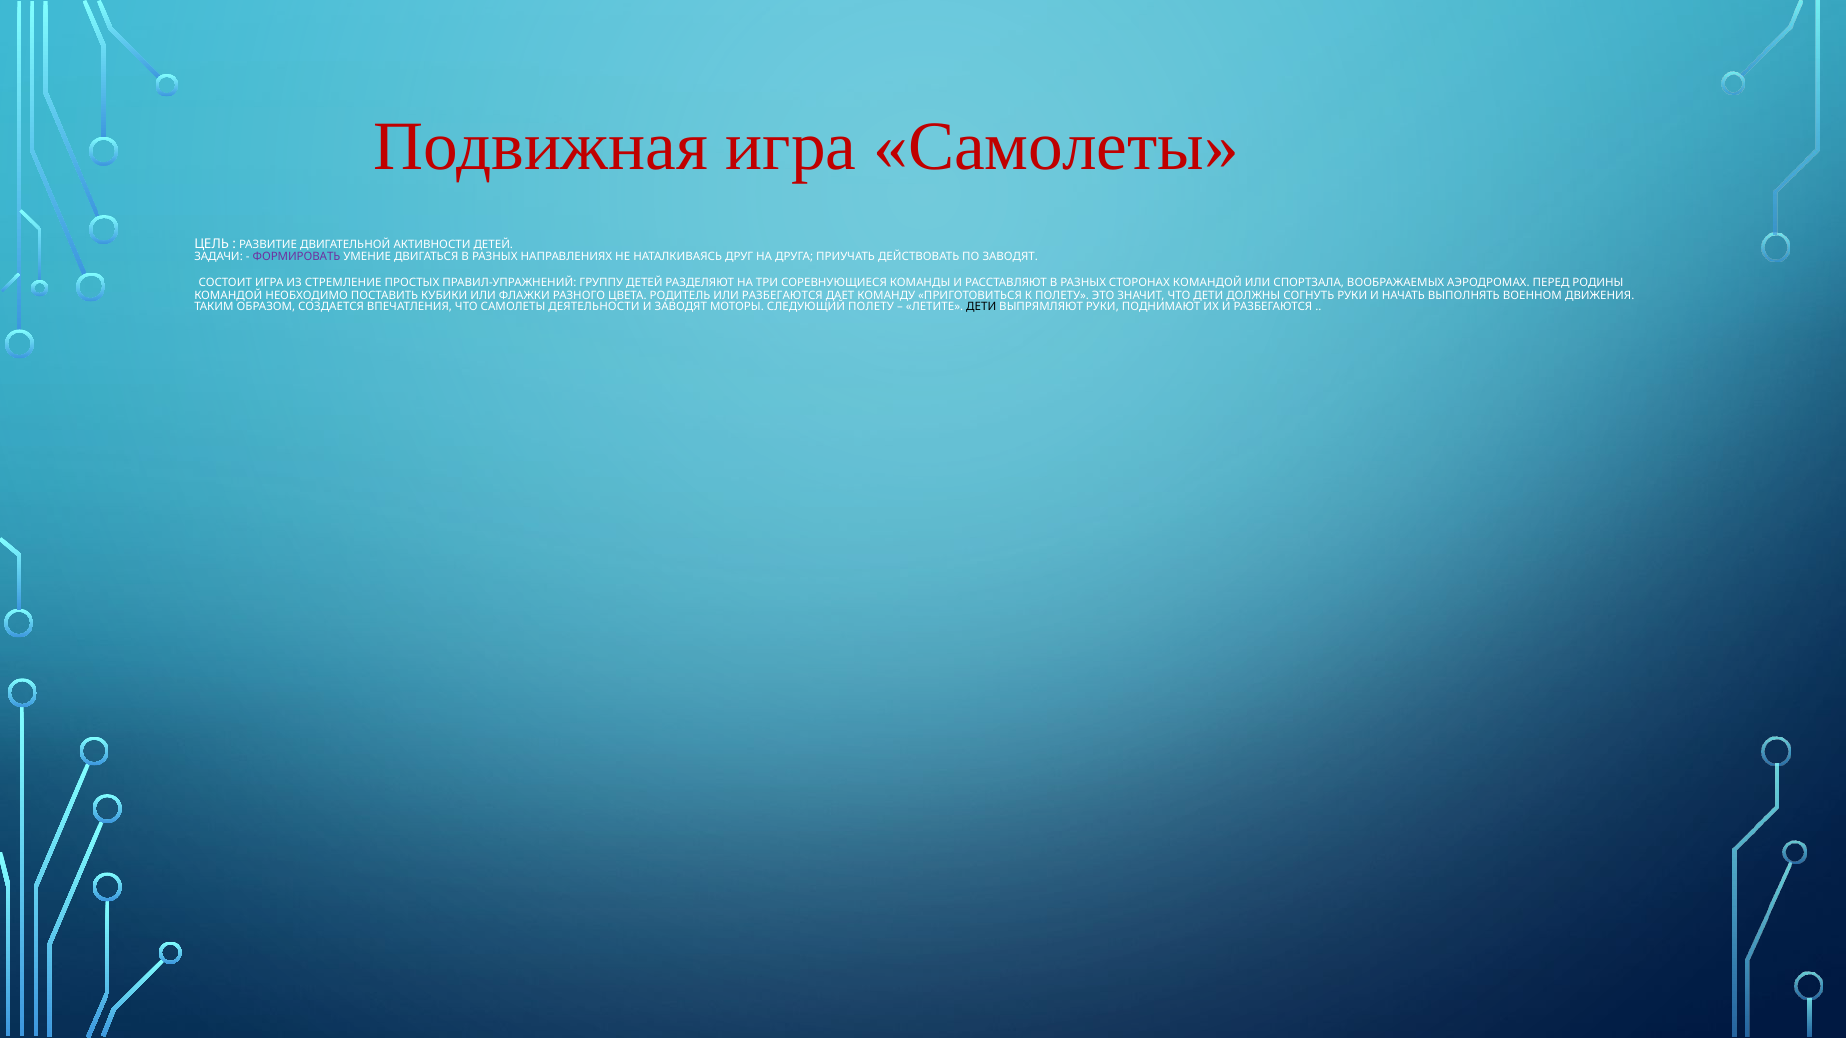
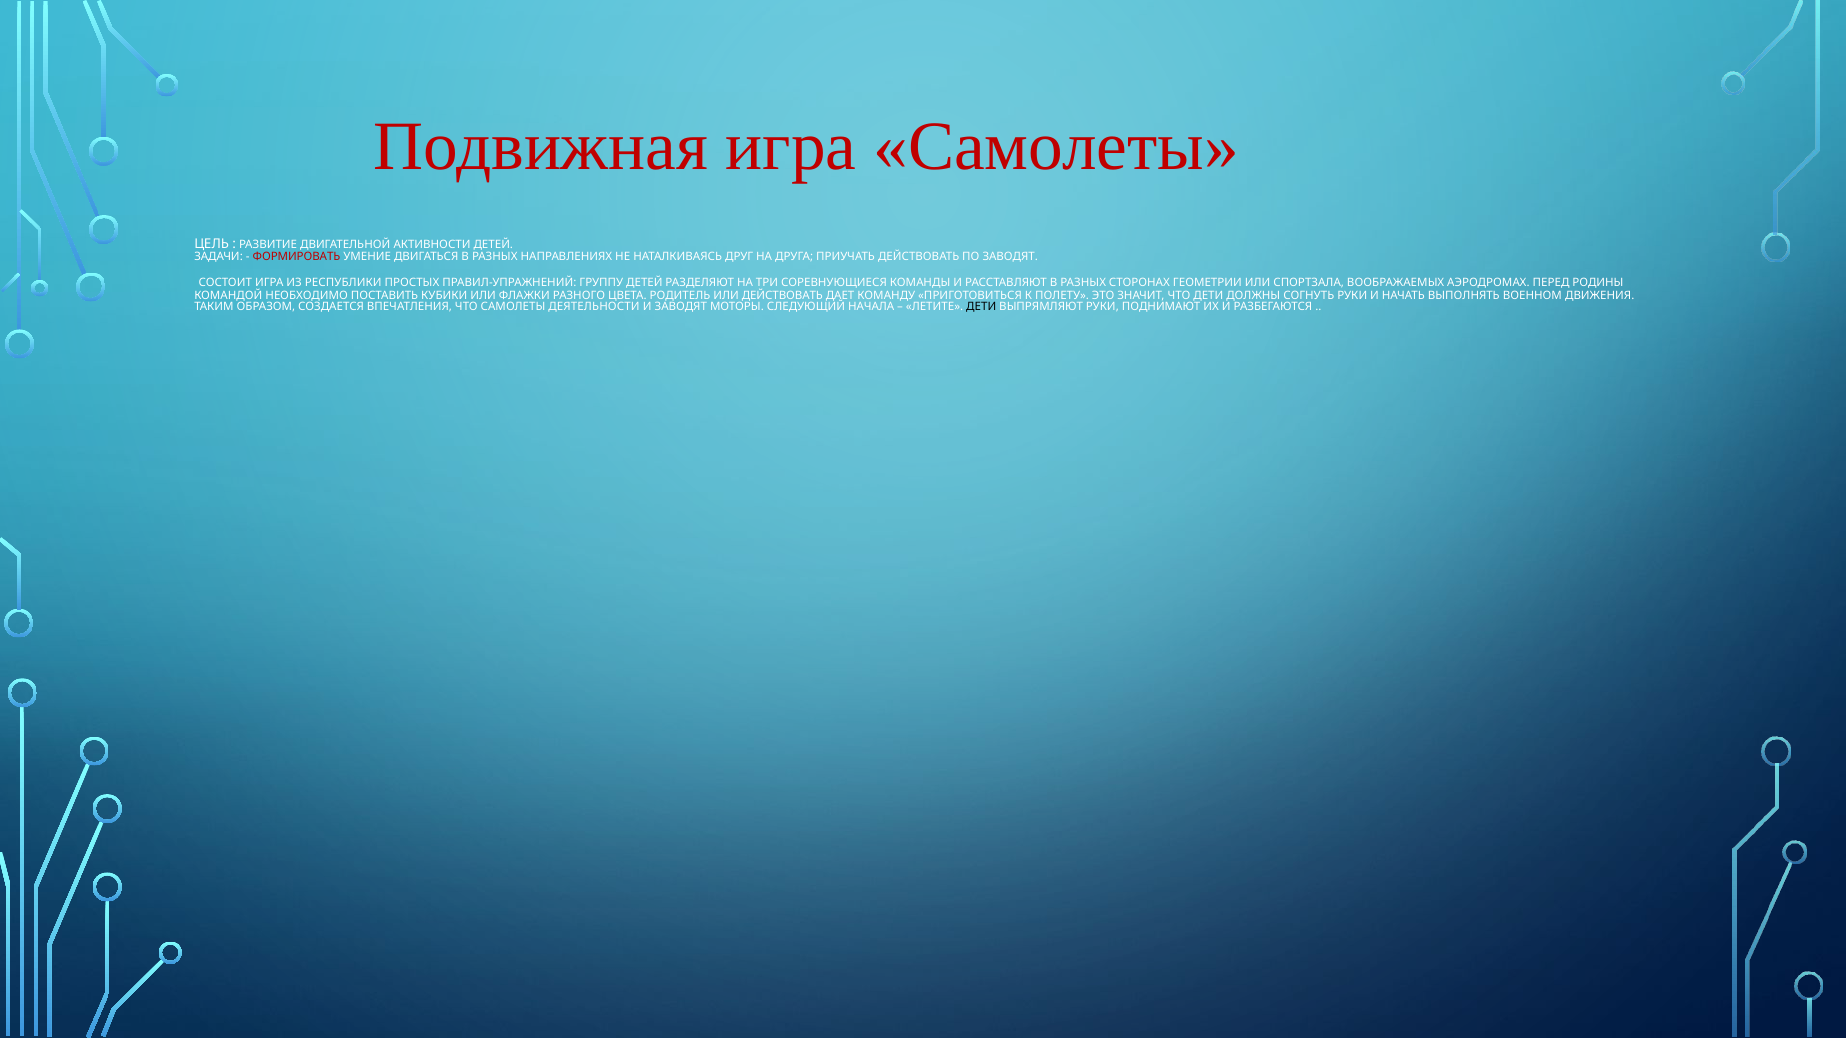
ФОРМИРОВАТЬ colour: purple -> red
СТРЕМЛЕНИЕ: СТРЕМЛЕНИЕ -> РЕСПУБЛИКИ
СТОРОНАХ КОМАНДОЙ: КОМАНДОЙ -> ГЕОМЕТРИИ
ИЛИ РАЗБЕГАЮТСЯ: РАЗБЕГАЮТСЯ -> ДЕЙСТВОВАТЬ
СЛЕДУЮЩИЙ ПОЛЕТУ: ПОЛЕТУ -> НАЧАЛА
